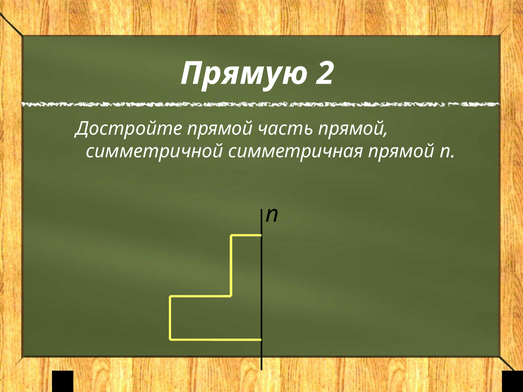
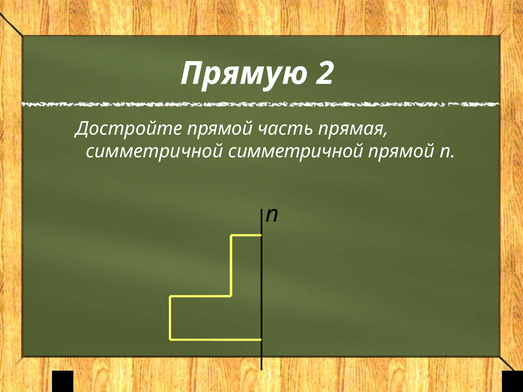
часть прямой: прямой -> прямая
симметричной симметричная: симметричная -> симметричной
